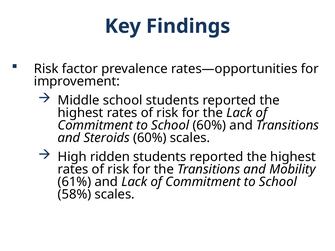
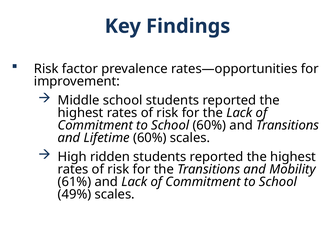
Steroids: Steroids -> Lifetime
58%: 58% -> 49%
